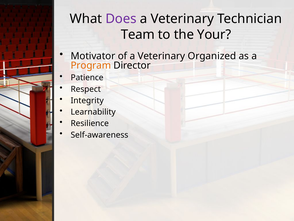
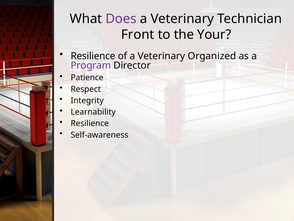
Team: Team -> Front
Motivator at (93, 56): Motivator -> Resilience
Program colour: orange -> purple
